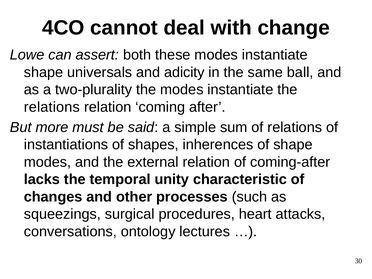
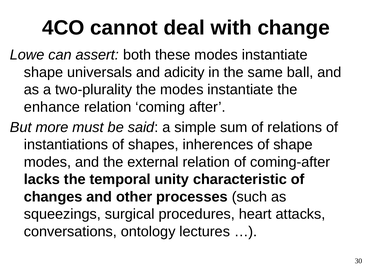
relations at (52, 107): relations -> enhance
